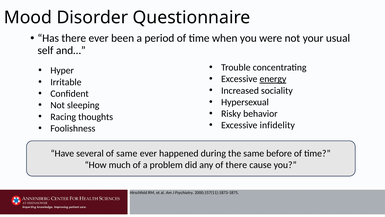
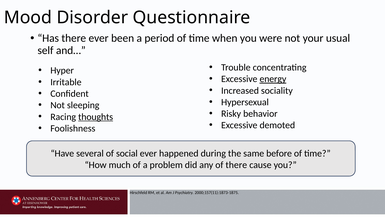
thoughts underline: none -> present
infidelity: infidelity -> demoted
of same: same -> social
